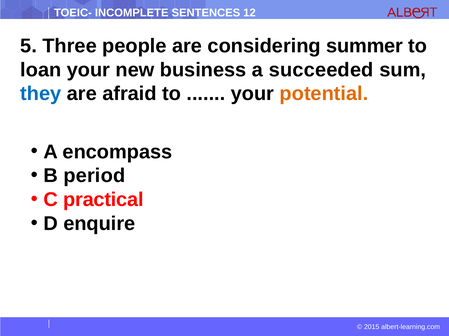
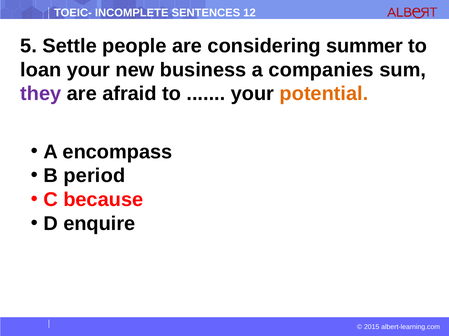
Three: Three -> Settle
succeeded: succeeded -> companies
they colour: blue -> purple
practical: practical -> because
